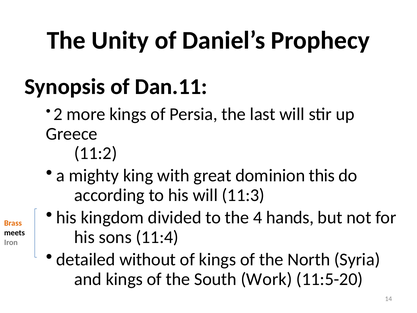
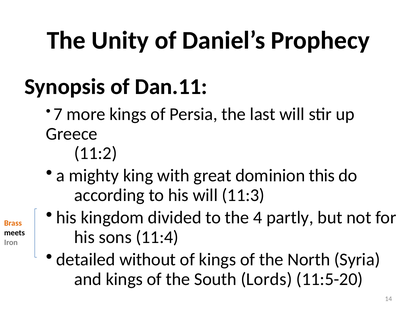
2: 2 -> 7
hands: hands -> partly
Work: Work -> Lords
